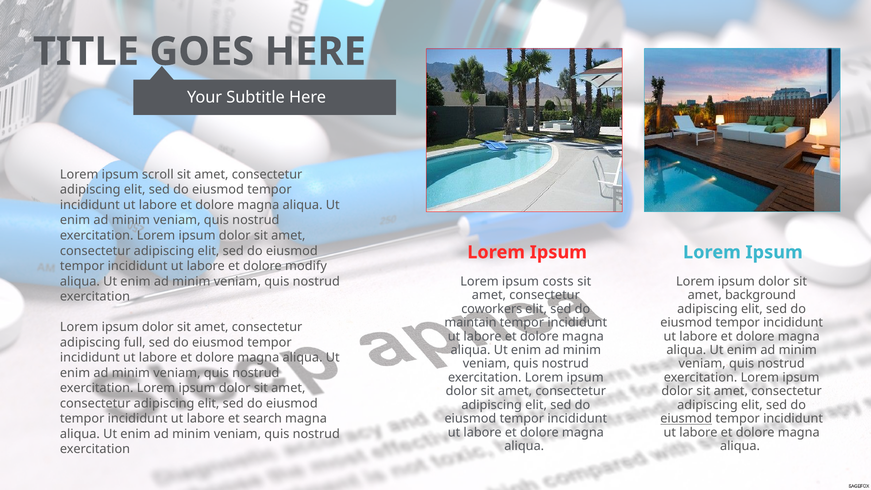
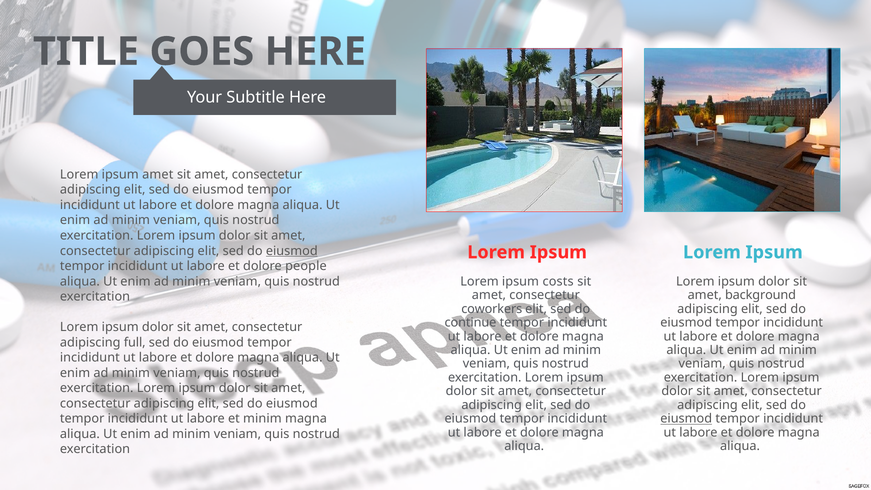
ipsum scroll: scroll -> amet
eiusmod at (292, 251) underline: none -> present
modify: modify -> people
maintain: maintain -> continue
et search: search -> minim
